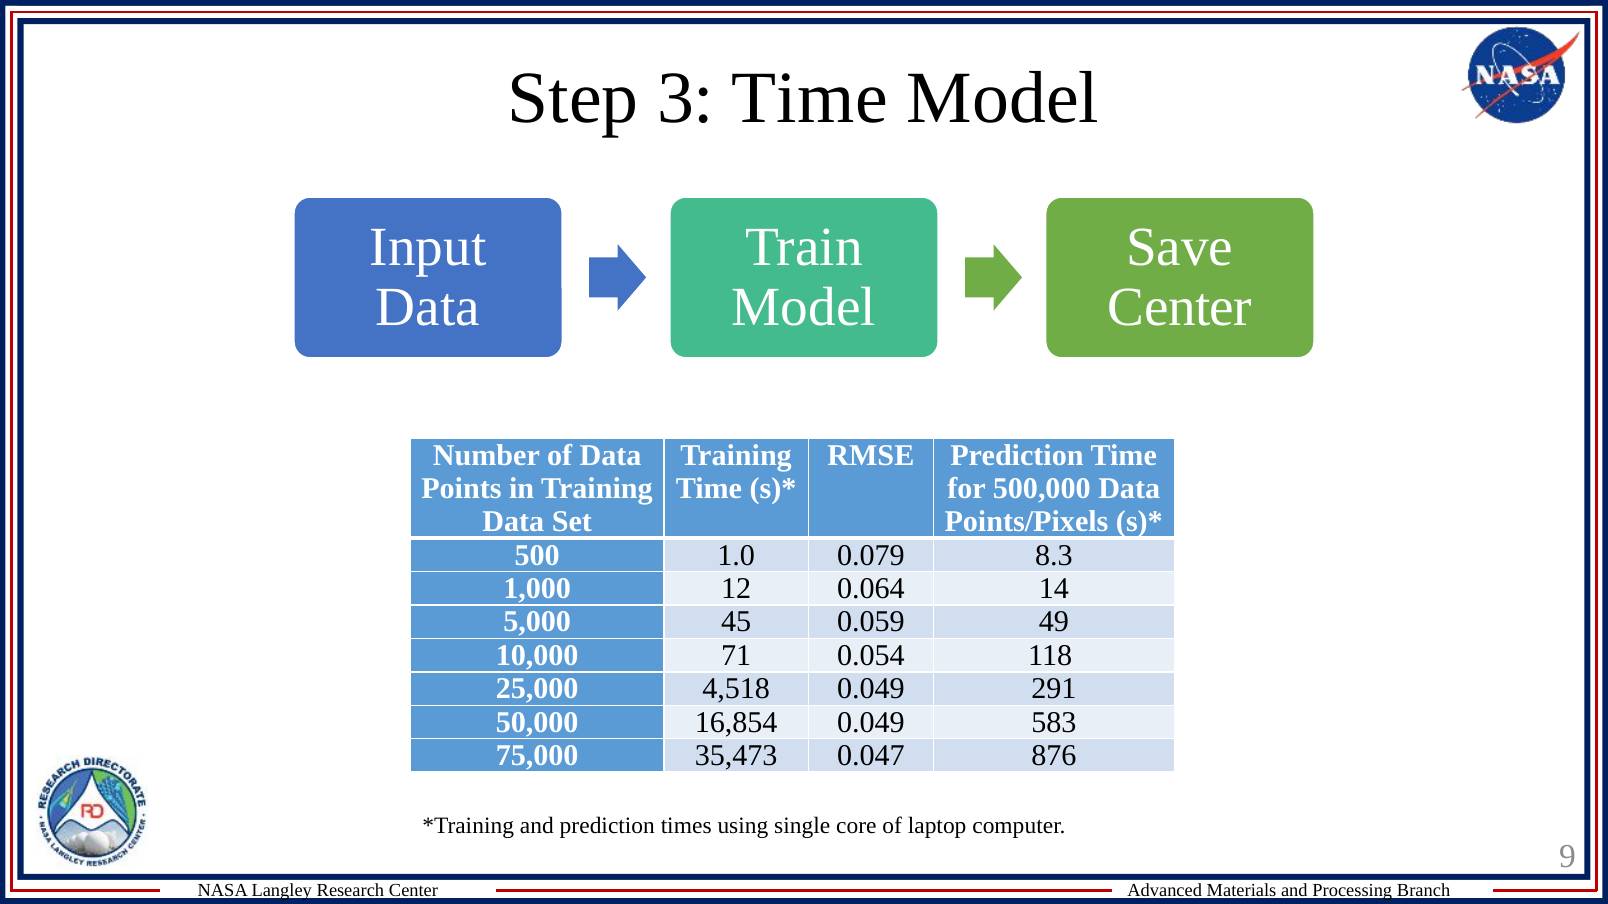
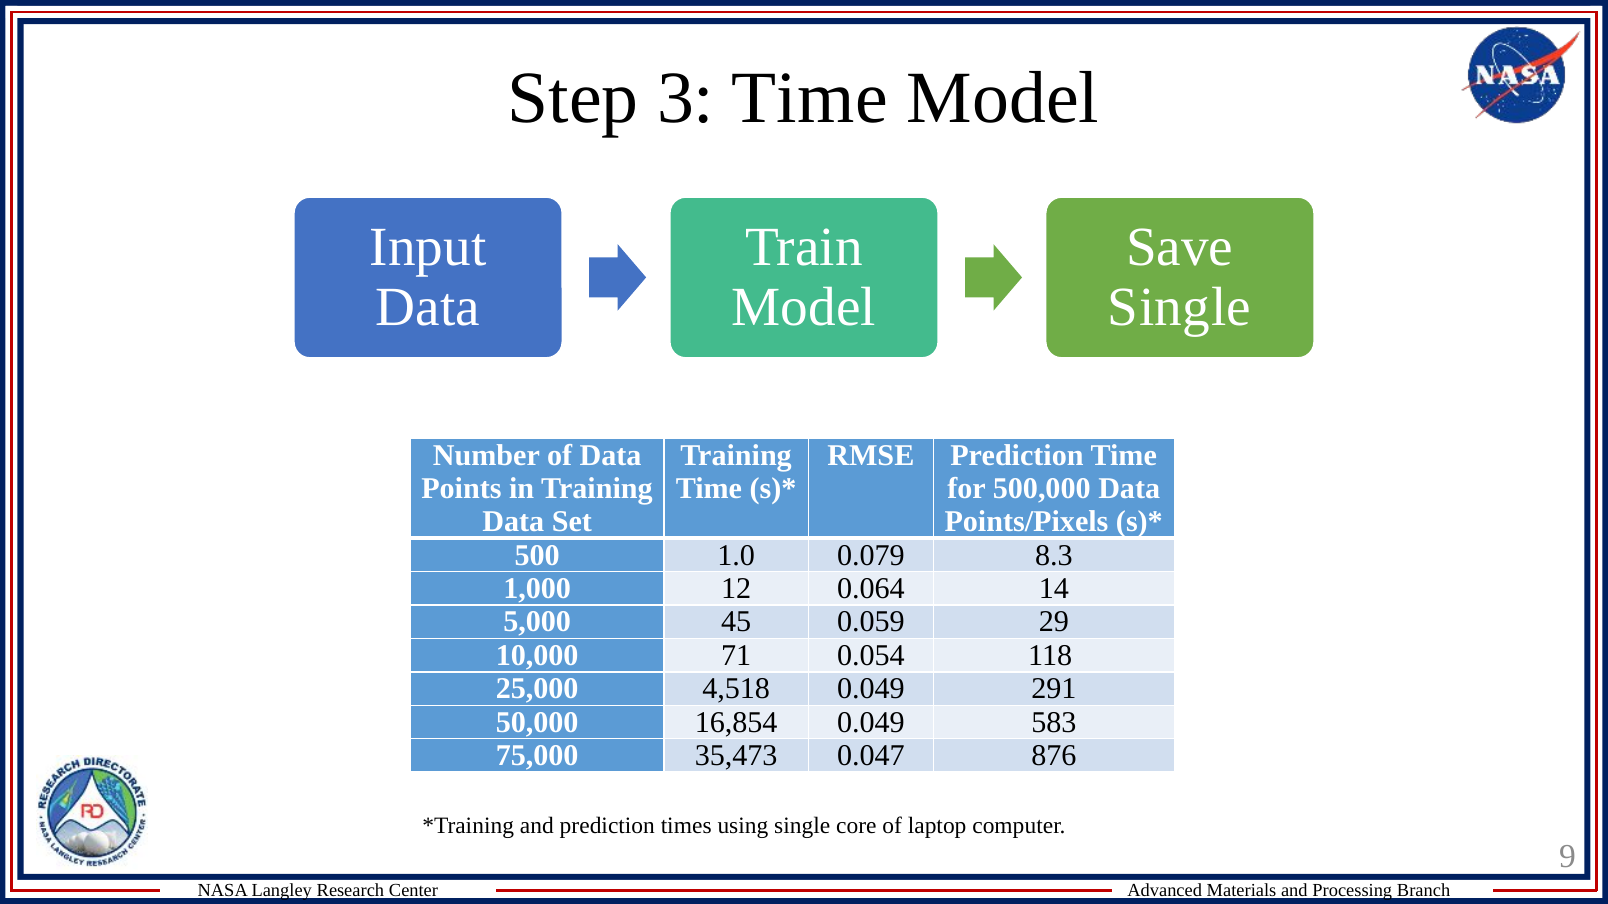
Center at (1180, 307): Center -> Single
49: 49 -> 29
